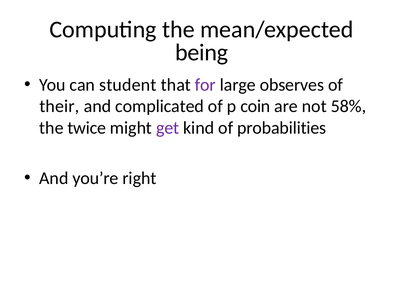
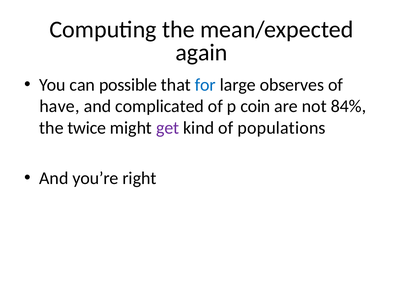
being: being -> again
student: student -> possible
for colour: purple -> blue
their: their -> have
58%: 58% -> 84%
probabilities: probabilities -> populations
